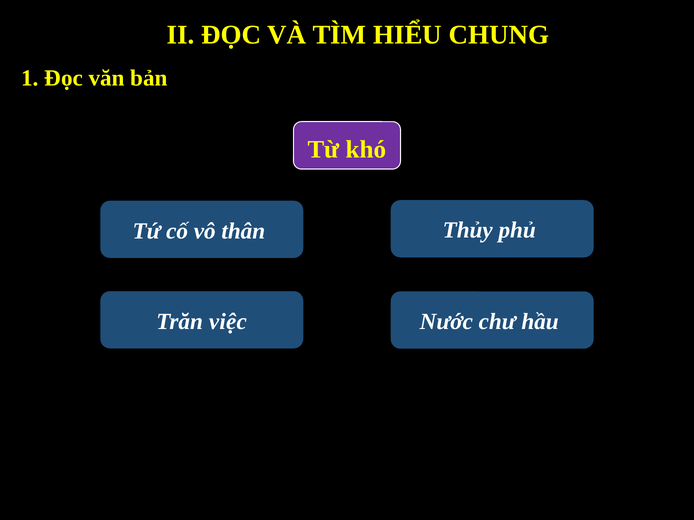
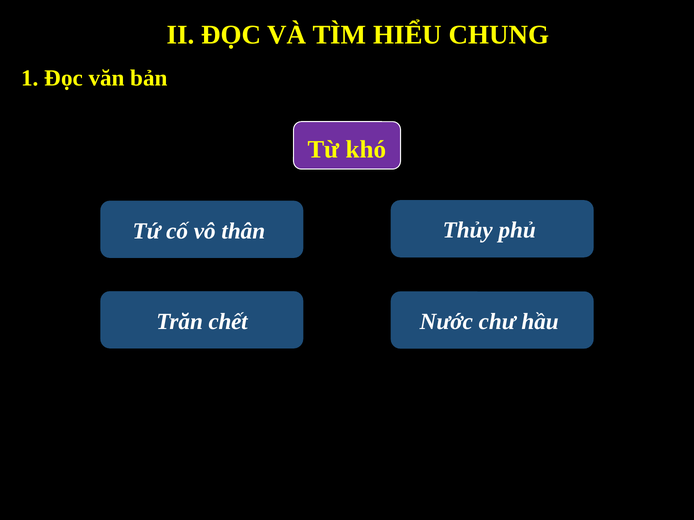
việc: việc -> chết
